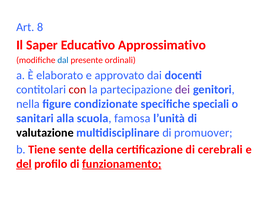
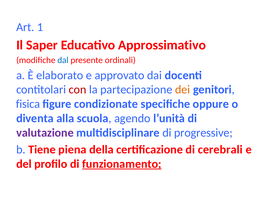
8: 8 -> 1
dei colour: purple -> orange
nella: nella -> fisica
speciali: speciali -> oppure
sanitari: sanitari -> diventa
famosa: famosa -> agendo
valutazione colour: black -> purple
promuover: promuover -> progressive
sente: sente -> piena
del underline: present -> none
